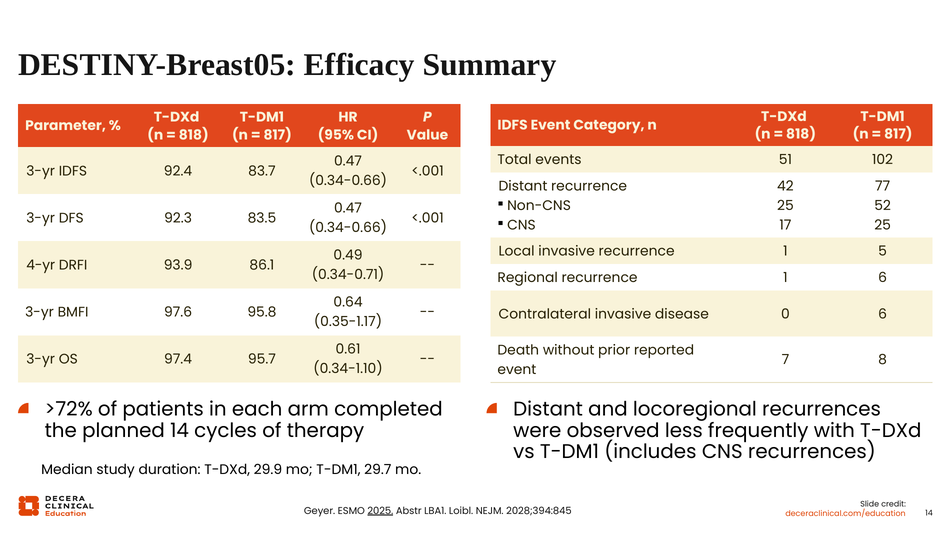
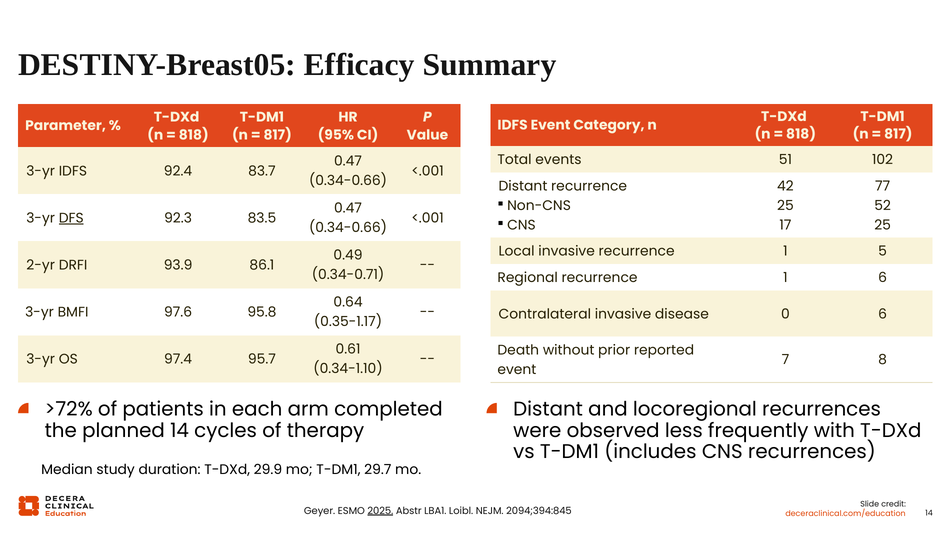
DFS underline: none -> present
4-yr: 4-yr -> 2-yr
2028;394:845: 2028;394:845 -> 2094;394:845
